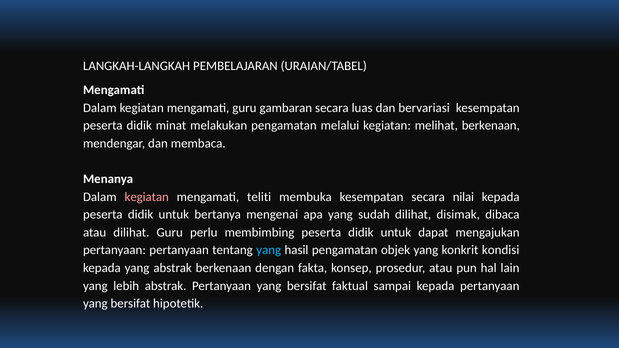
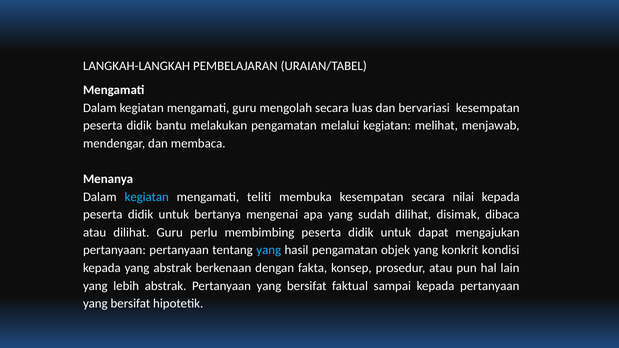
gambaran: gambaran -> mengolah
minat: minat -> bantu
melihat berkenaan: berkenaan -> menjawab
kegiatan at (147, 197) colour: pink -> light blue
